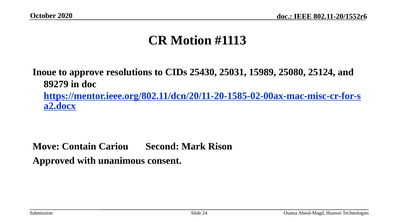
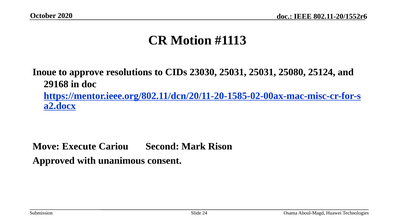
25430: 25430 -> 23030
25031 15989: 15989 -> 25031
89279: 89279 -> 29168
Contain: Contain -> Execute
